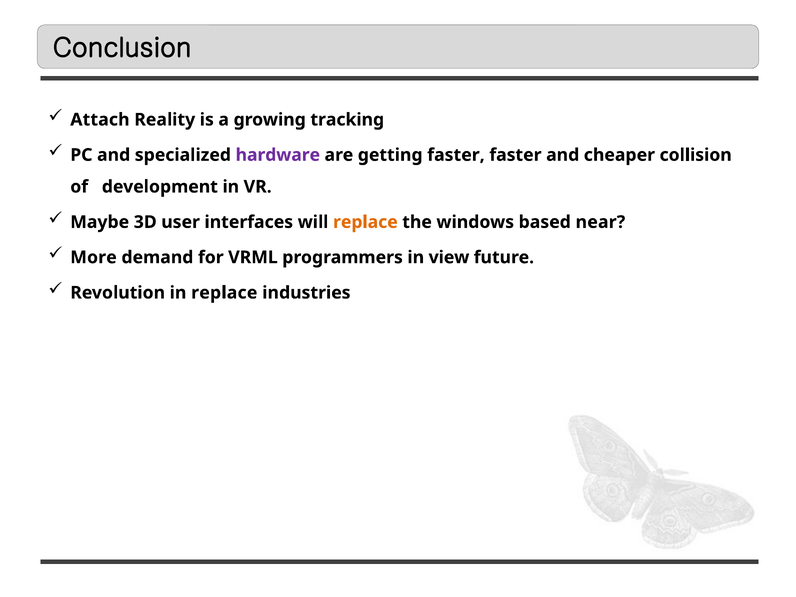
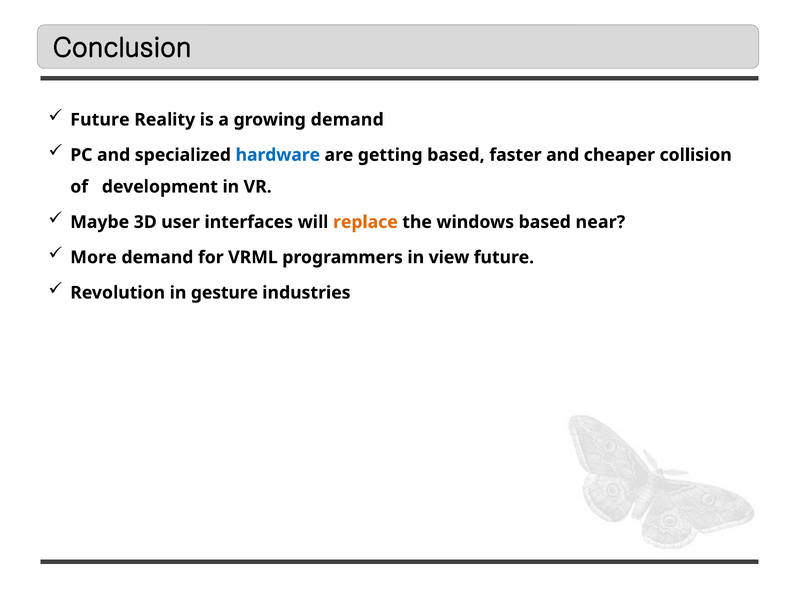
Attach at (100, 120): Attach -> Future
growing tracking: tracking -> demand
hardware colour: purple -> blue
getting faster: faster -> based
in replace: replace -> gesture
